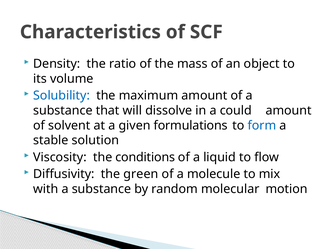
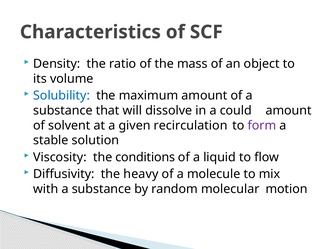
formulations: formulations -> recirculation
form colour: blue -> purple
green: green -> heavy
